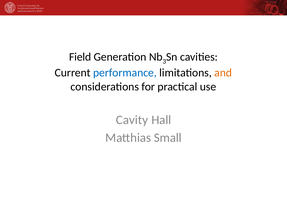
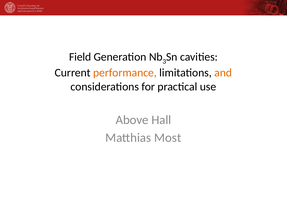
performance colour: blue -> orange
Cavity: Cavity -> Above
Small: Small -> Most
